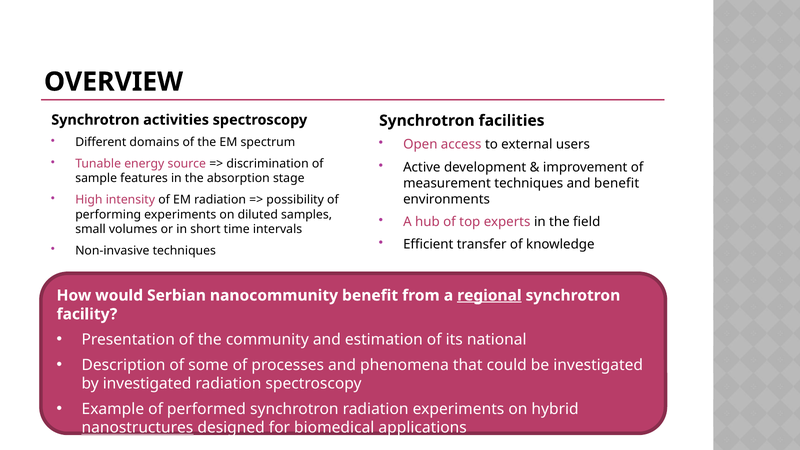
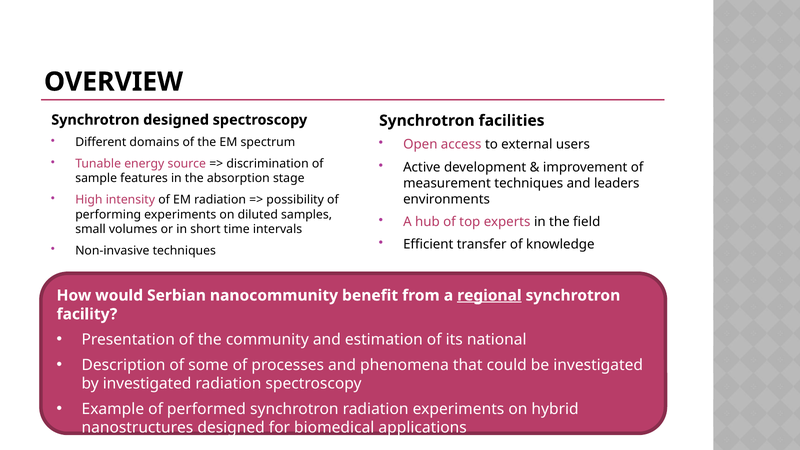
Synchrotron activities: activities -> designed
and benefit: benefit -> leaders
nanostructures underline: present -> none
